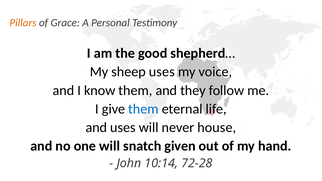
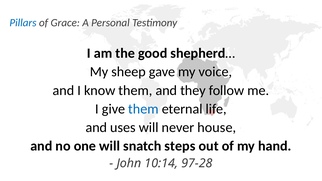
Pillars colour: orange -> blue
sheep uses: uses -> gave
given: given -> steps
72-28: 72-28 -> 97-28
